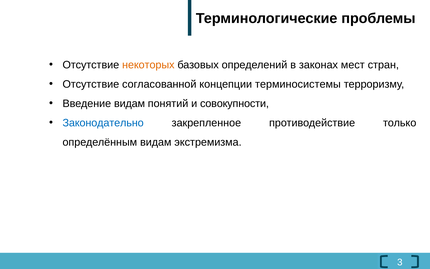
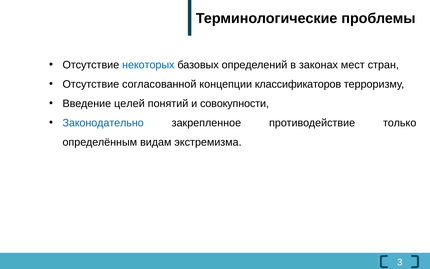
некоторых colour: orange -> blue
терминосистемы: терминосистемы -> классификаторов
Введение видам: видам -> целей
